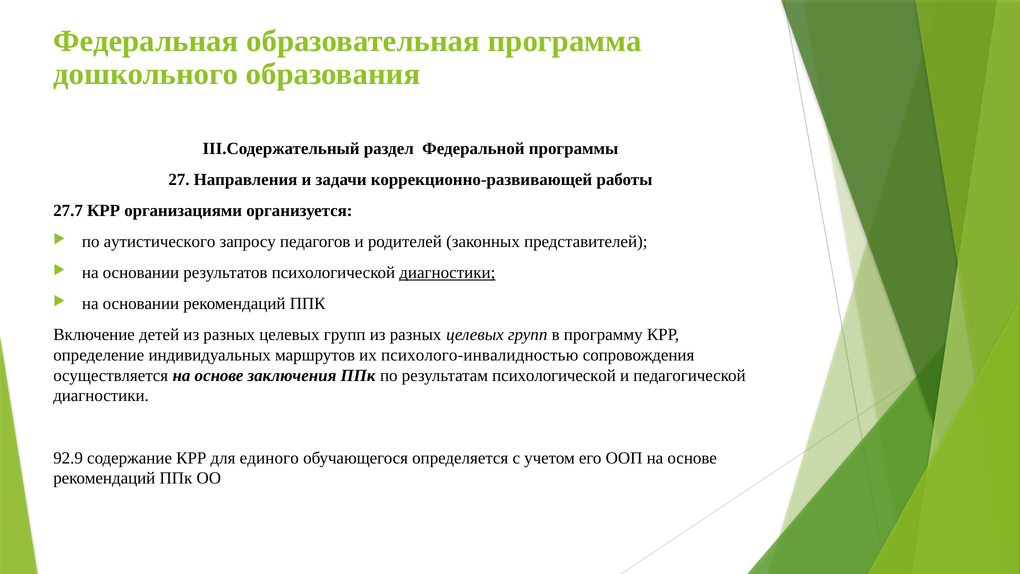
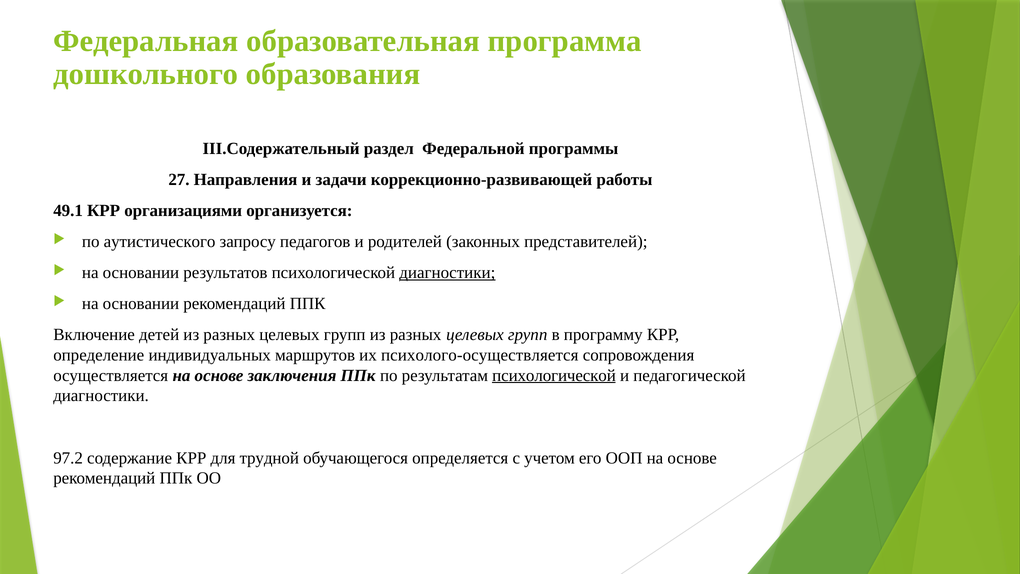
27.7: 27.7 -> 49.1
психолого-инвалидностью: психолого-инвалидностью -> психолого-осуществляется
психологической at (554, 375) underline: none -> present
92.9: 92.9 -> 97.2
единого: единого -> трудной
